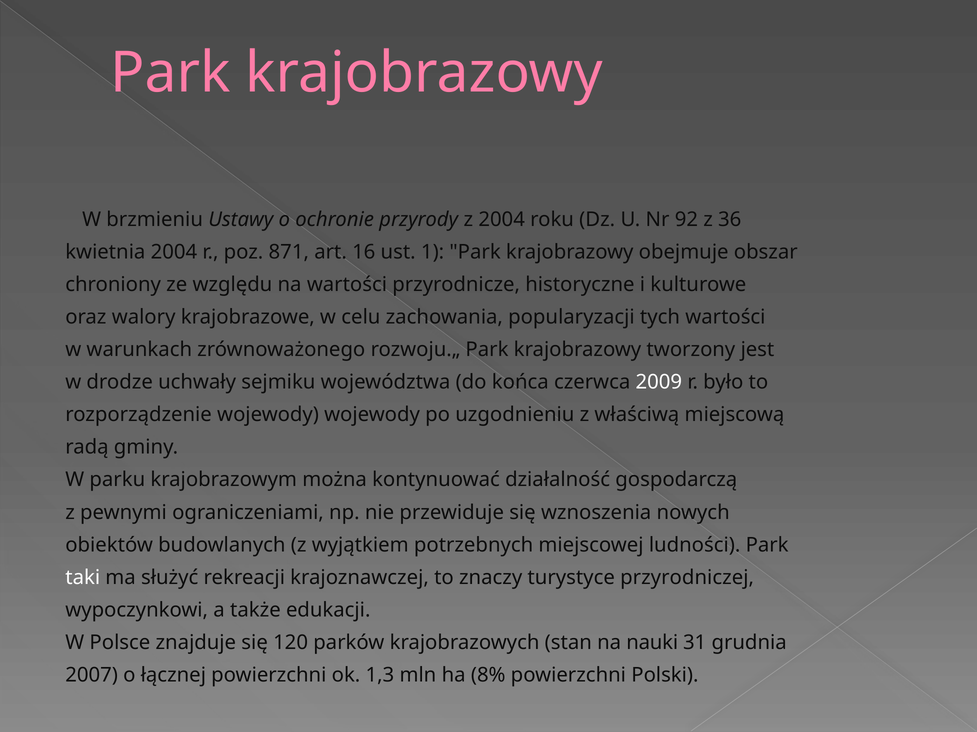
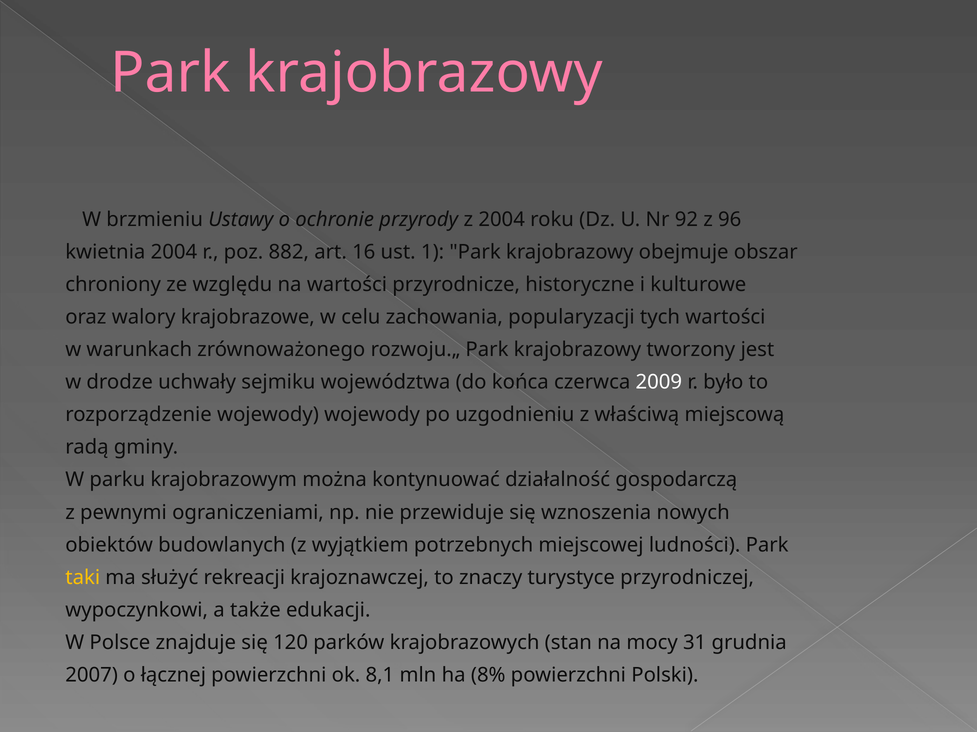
36: 36 -> 96
871: 871 -> 882
taki colour: white -> yellow
nauki: nauki -> mocy
1,3: 1,3 -> 8,1
